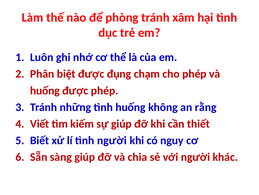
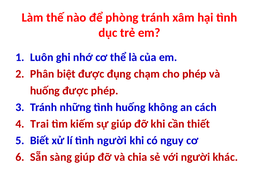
rằng: rằng -> cách
Viết: Viết -> Trai
